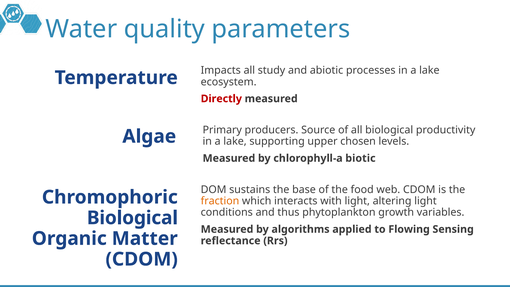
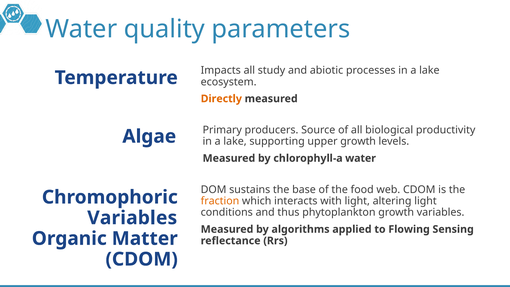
Directly colour: red -> orange
upper chosen: chosen -> growth
chlorophyll-a biotic: biotic -> water
Biological at (132, 218): Biological -> Variables
